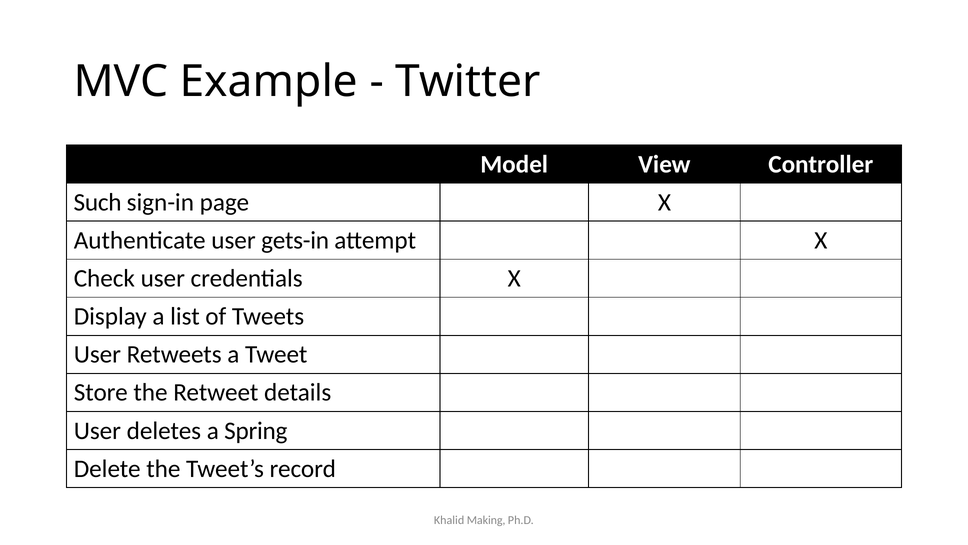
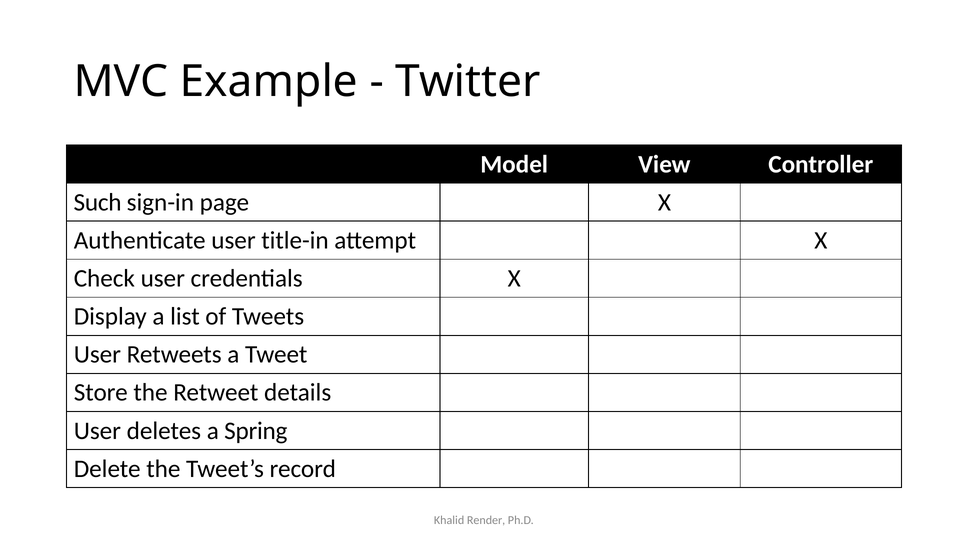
gets-in: gets-in -> title-in
Making: Making -> Render
